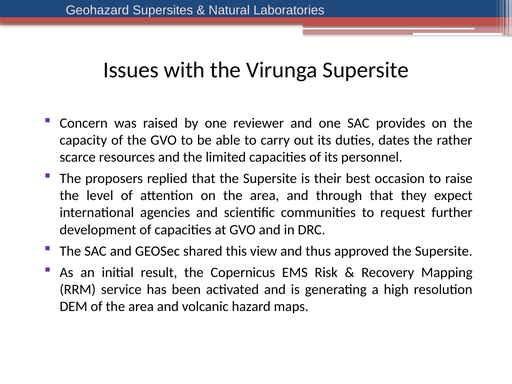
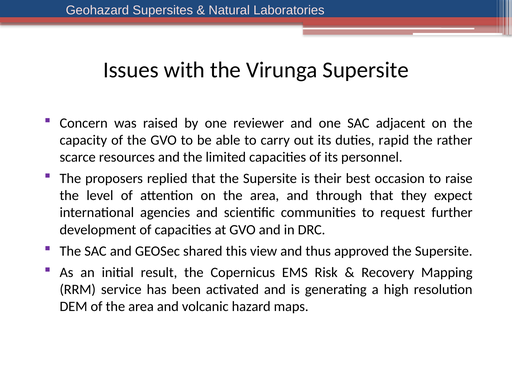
provides: provides -> adjacent
dates: dates -> rapid
